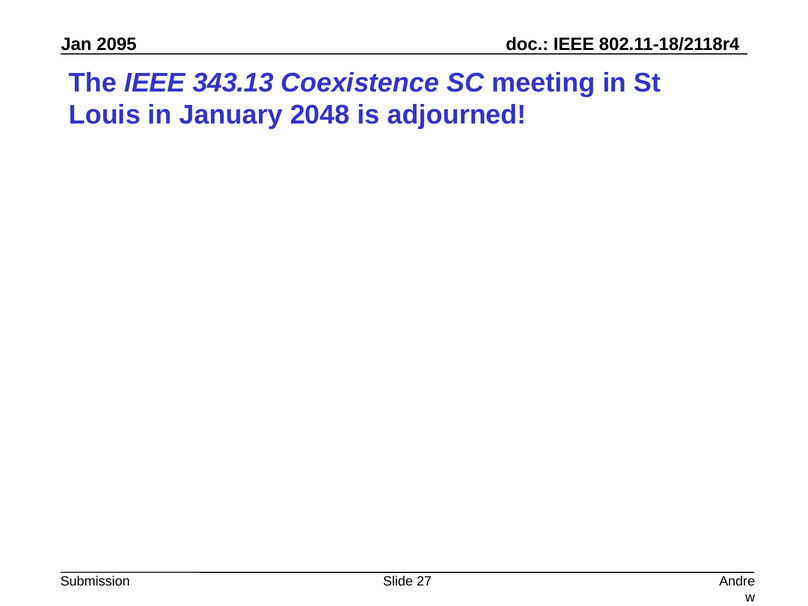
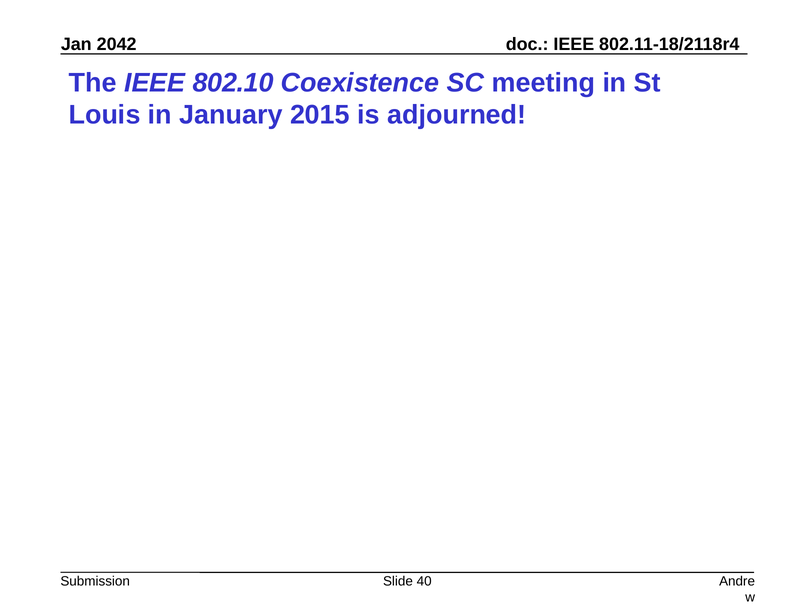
2095: 2095 -> 2042
343.13: 343.13 -> 802.10
2048: 2048 -> 2015
27: 27 -> 40
